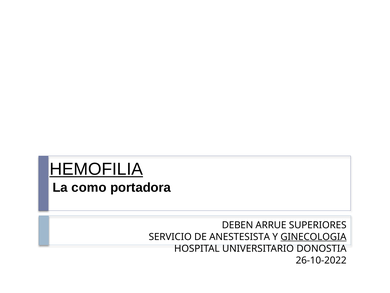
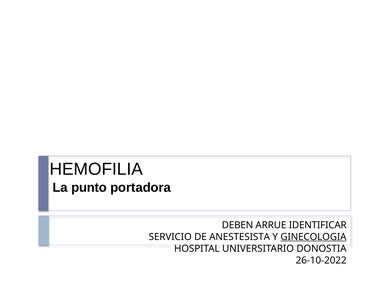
HEMOFILIA underline: present -> none
como: como -> punto
SUPERIORES: SUPERIORES -> IDENTIFICAR
